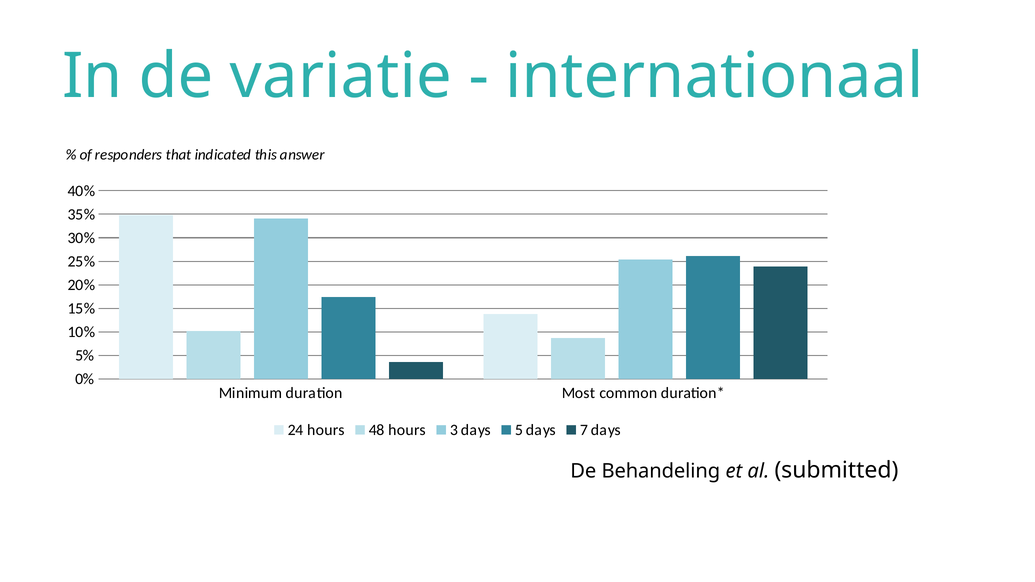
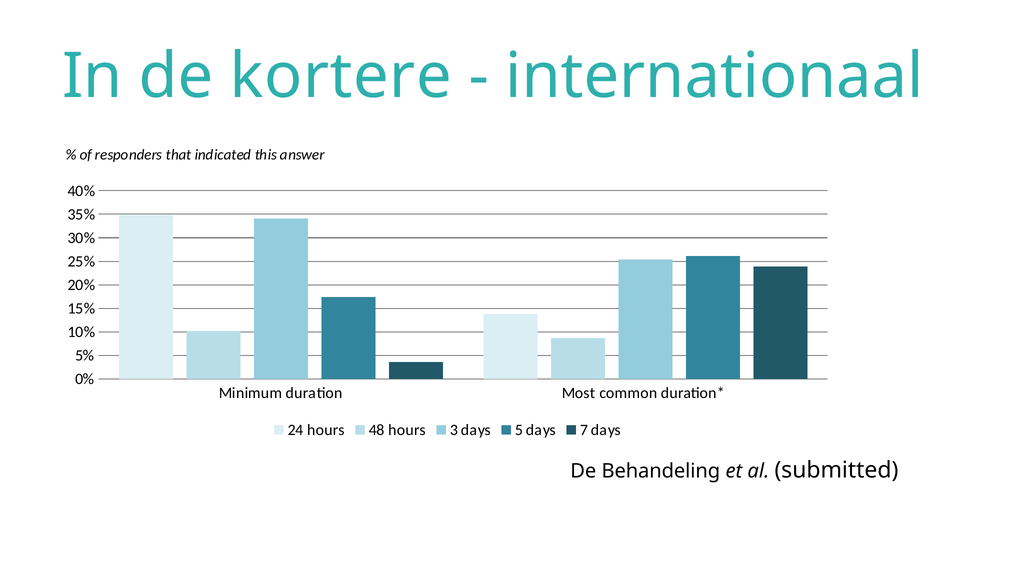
variatie: variatie -> kortere
